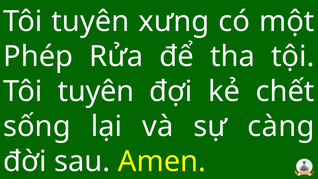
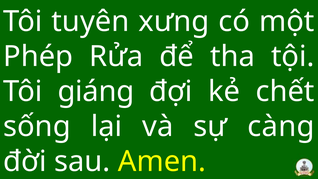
tuyên at (96, 91): tuyên -> giáng
